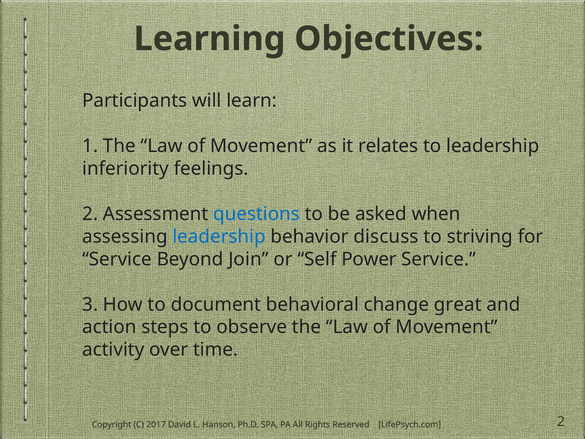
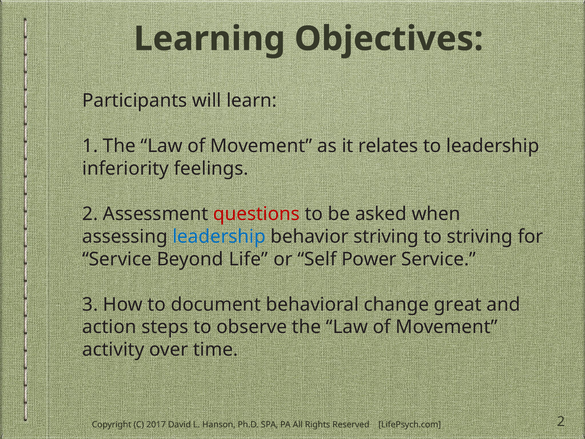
questions colour: blue -> red
behavior discuss: discuss -> striving
Join: Join -> Life
